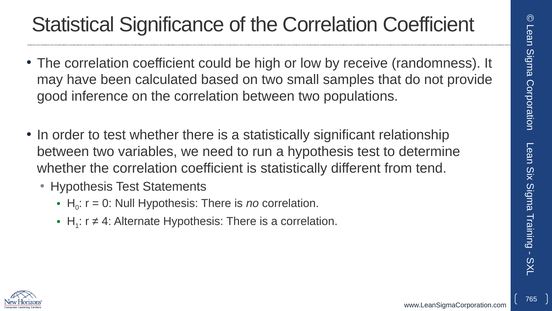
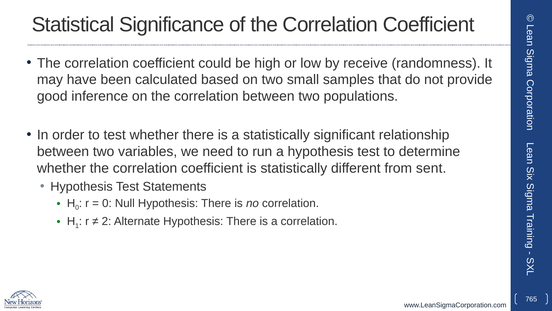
tend: tend -> sent
4: 4 -> 2
